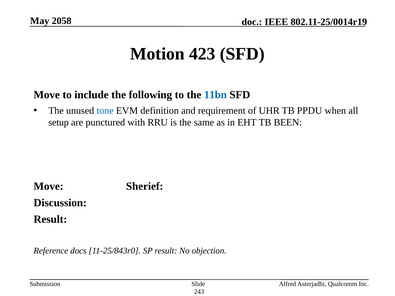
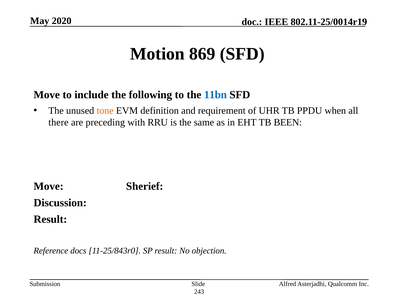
2058: 2058 -> 2020
423: 423 -> 869
tone colour: blue -> orange
setup: setup -> there
punctured: punctured -> preceding
